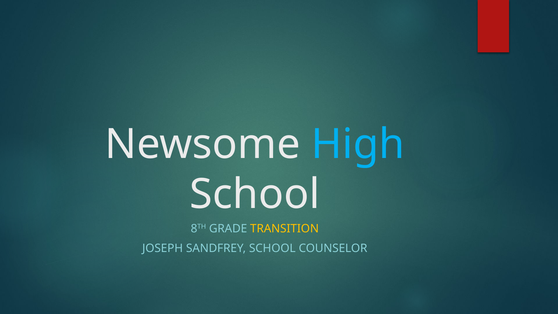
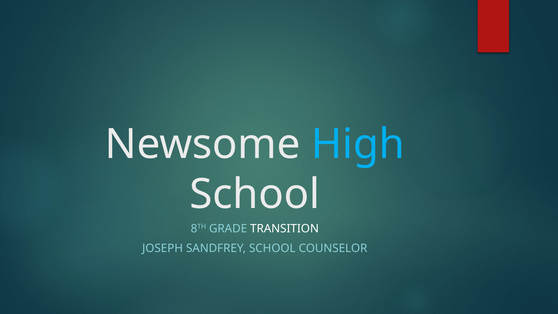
TRANSITION colour: yellow -> white
